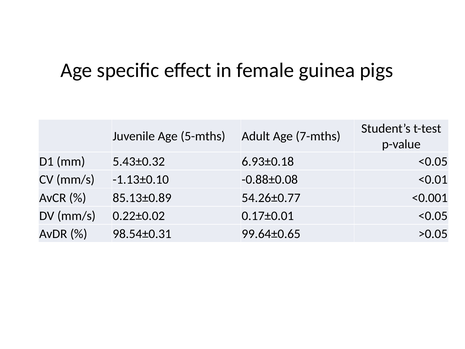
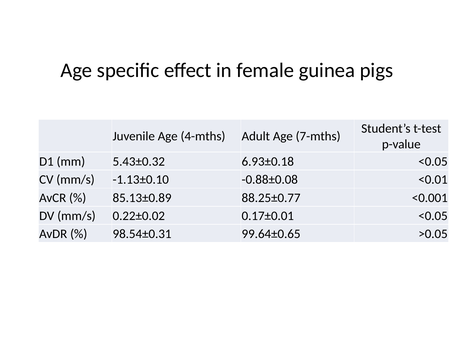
5-mths: 5-mths -> 4-mths
54.26±0.77: 54.26±0.77 -> 88.25±0.77
